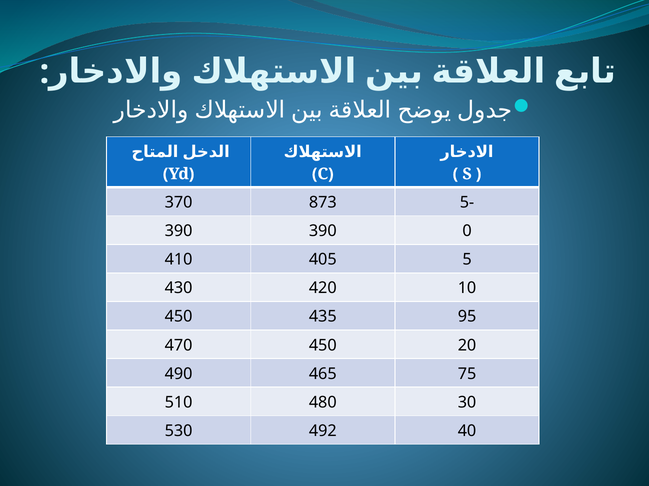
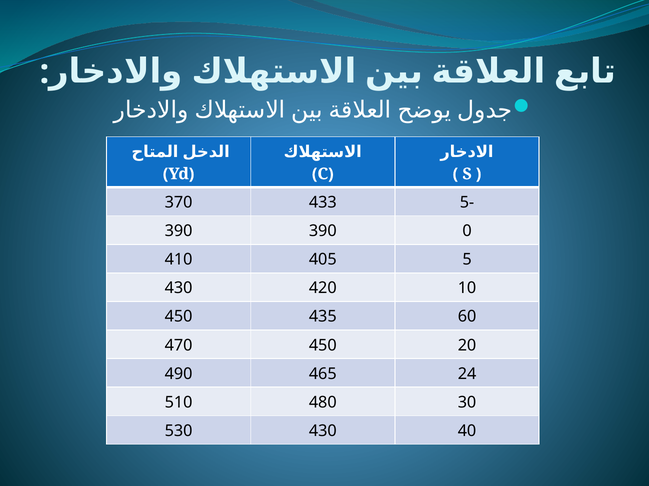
873: 873 -> 433
95: 95 -> 60
75: 75 -> 24
530 492: 492 -> 430
